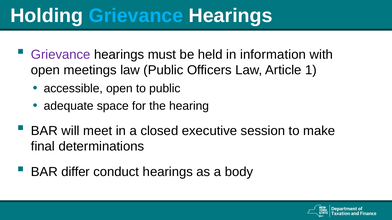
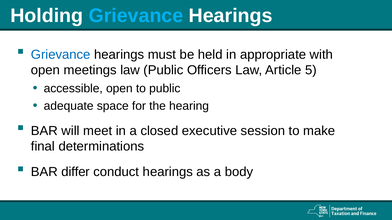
Grievance at (61, 55) colour: purple -> blue
information: information -> appropriate
1: 1 -> 5
